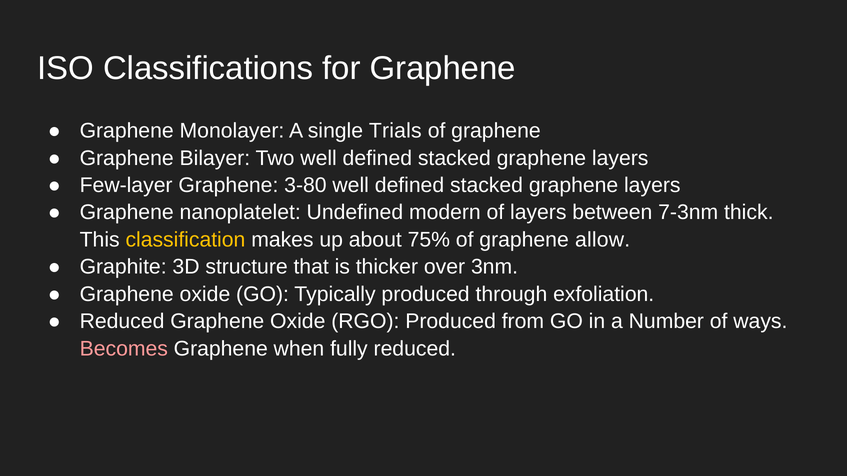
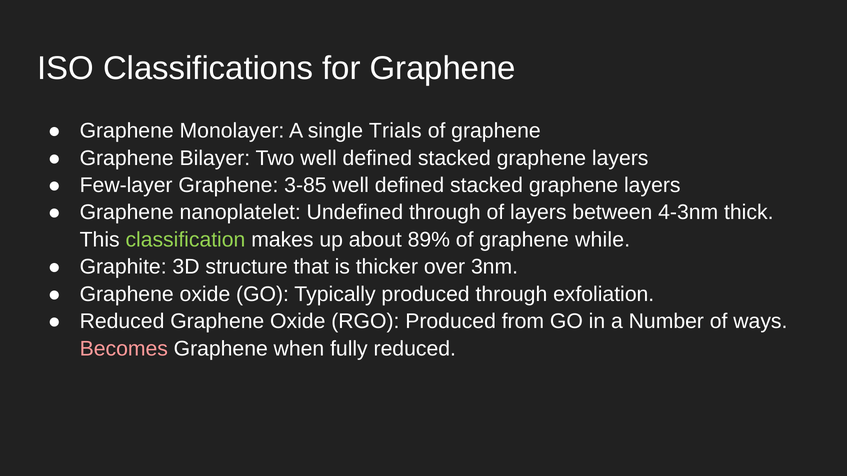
3-80: 3-80 -> 3-85
Undefined modern: modern -> through
7-3nm: 7-3nm -> 4-3nm
classification colour: yellow -> light green
75%: 75% -> 89%
allow: allow -> while
